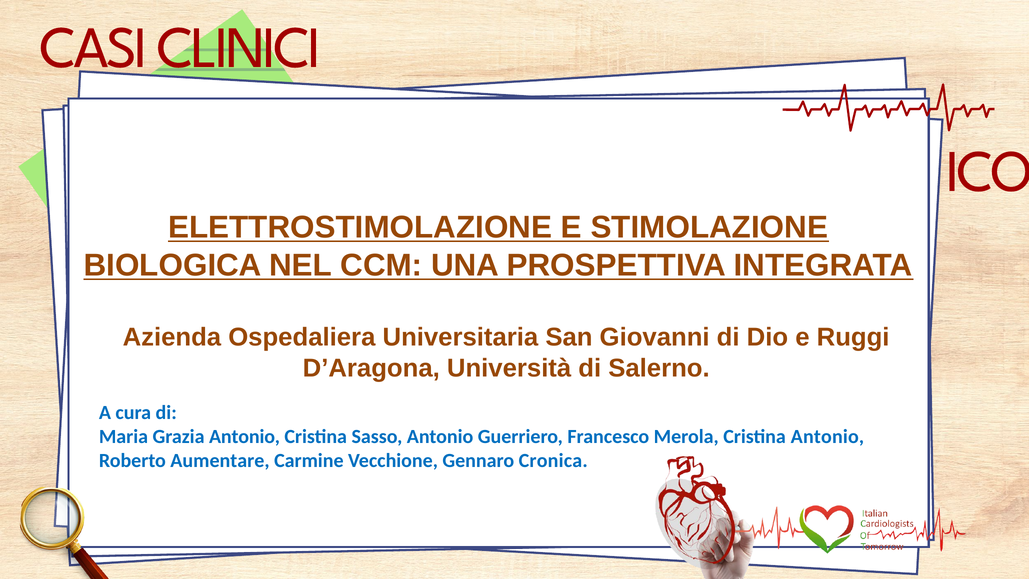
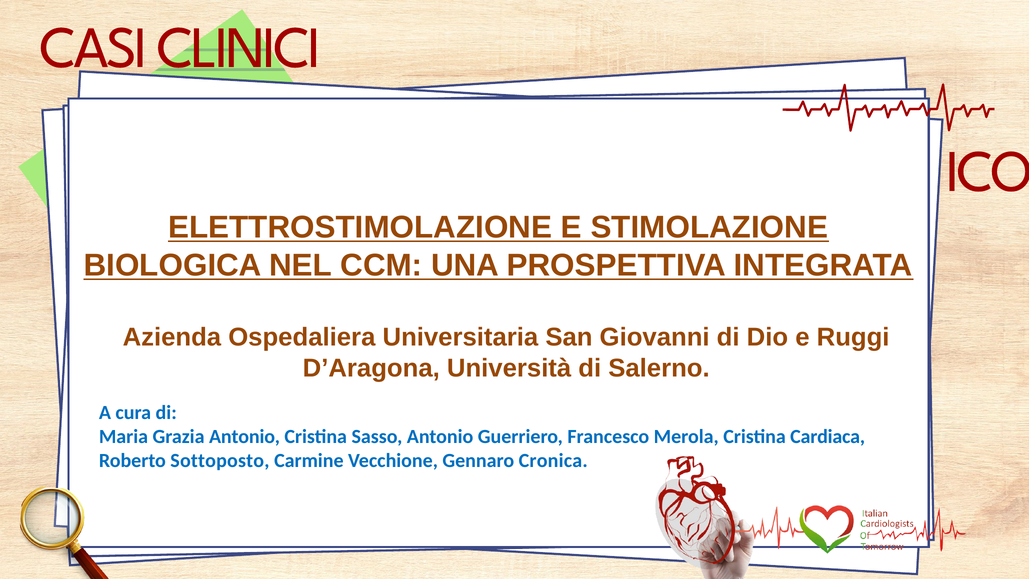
Cristina Antonio: Antonio -> Cardiaca
Aumentare: Aumentare -> Sottoposto
